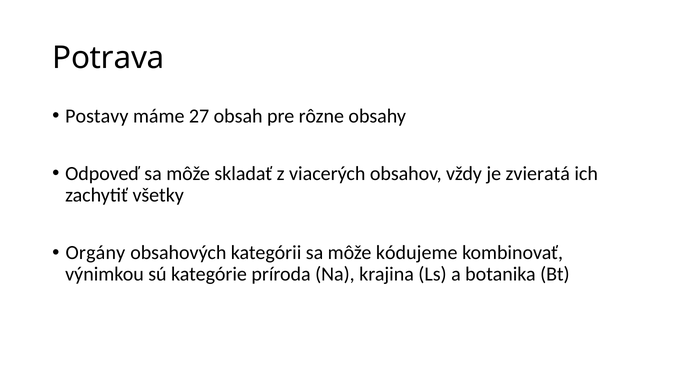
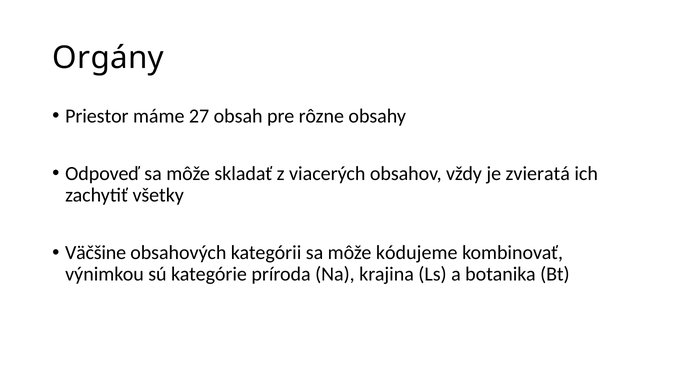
Potrava: Potrava -> Orgány
Postavy: Postavy -> Priestor
Orgány: Orgány -> Väčšine
